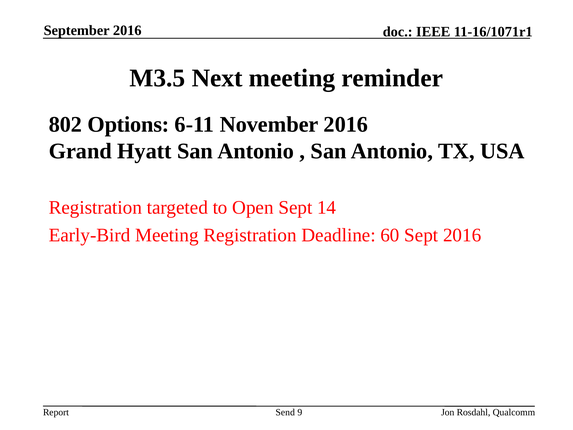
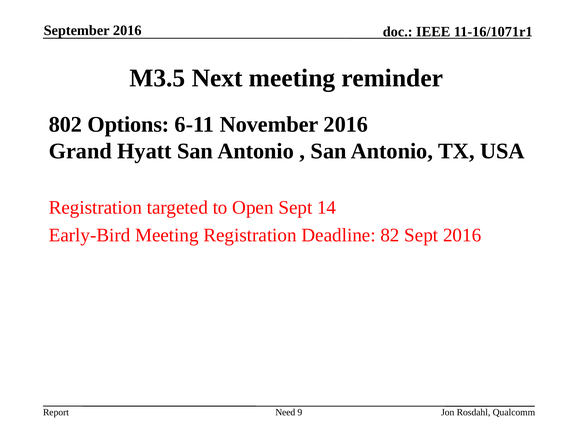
60: 60 -> 82
Send: Send -> Need
